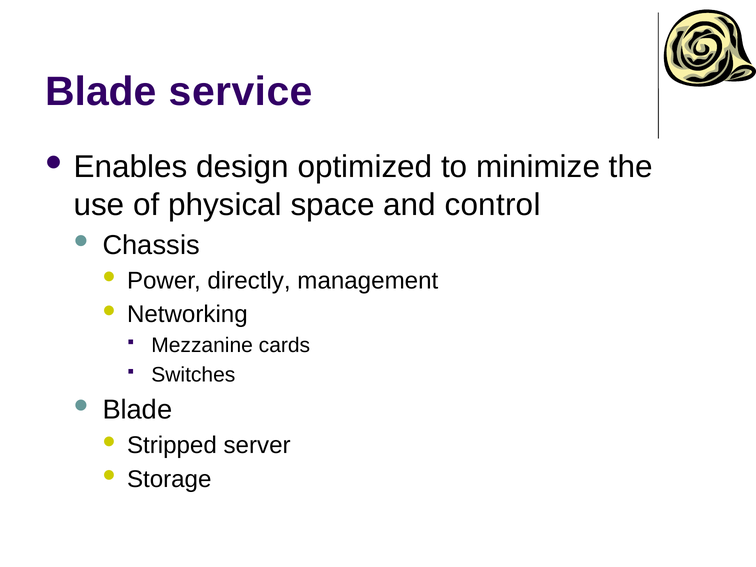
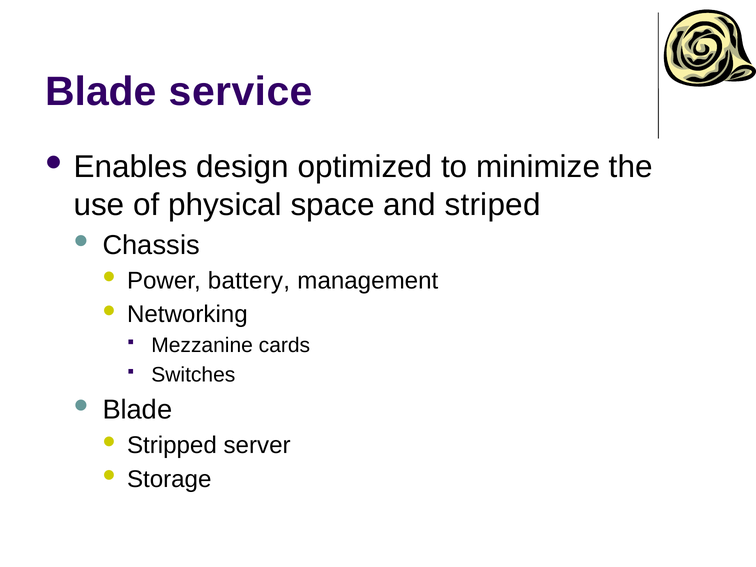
control: control -> striped
directly: directly -> battery
